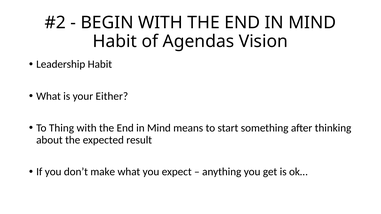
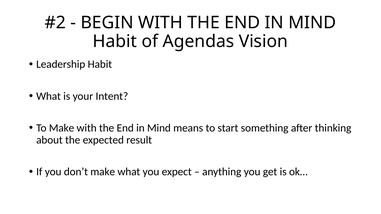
Either: Either -> Intent
To Thing: Thing -> Make
